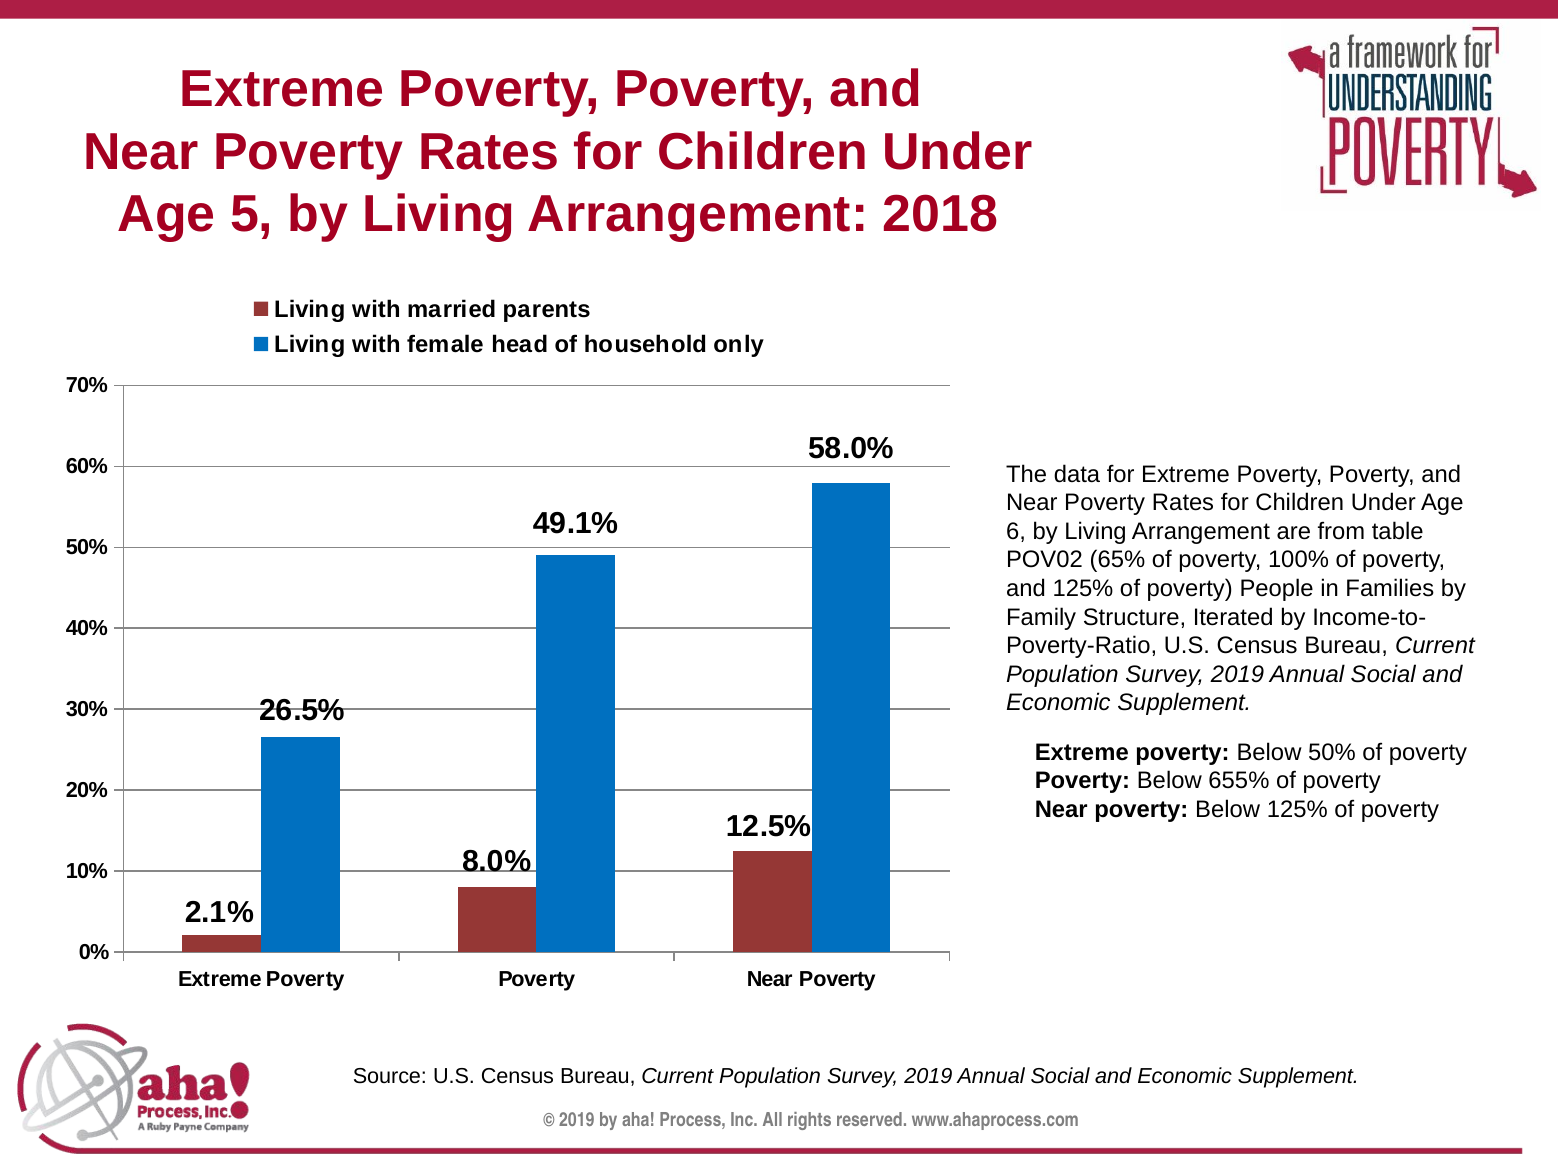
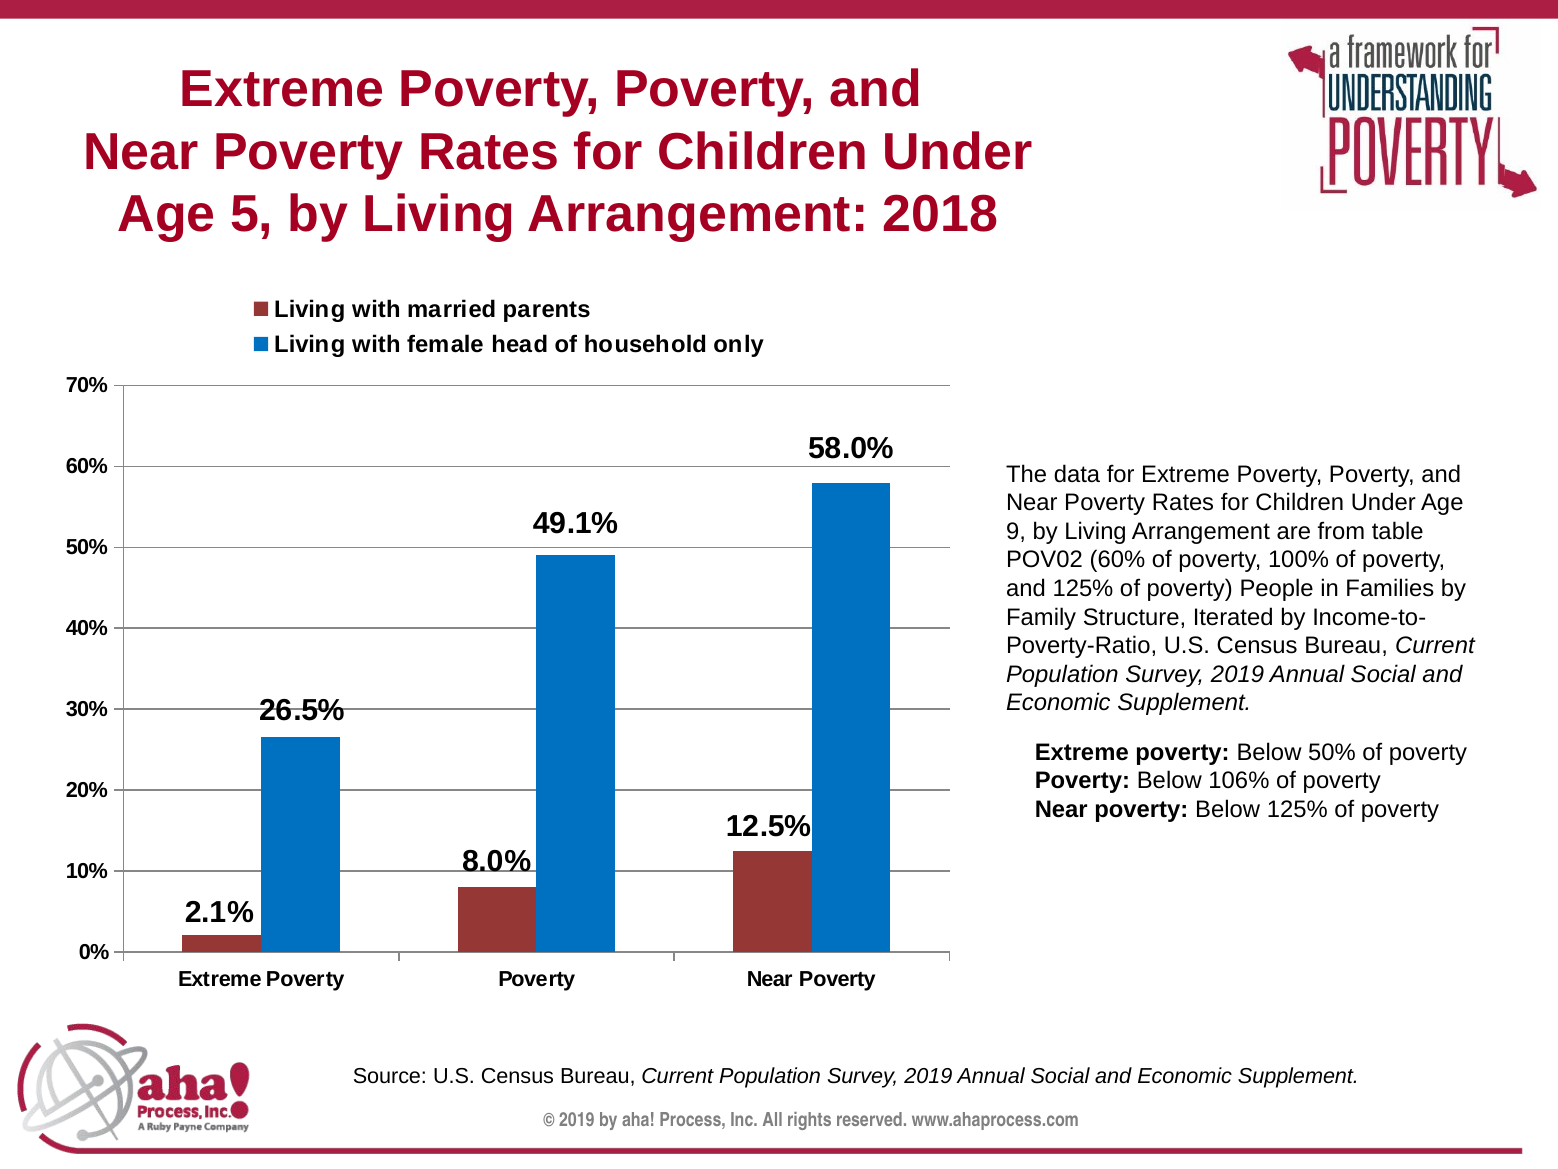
6: 6 -> 9
POV02 65%: 65% -> 60%
655%: 655% -> 106%
